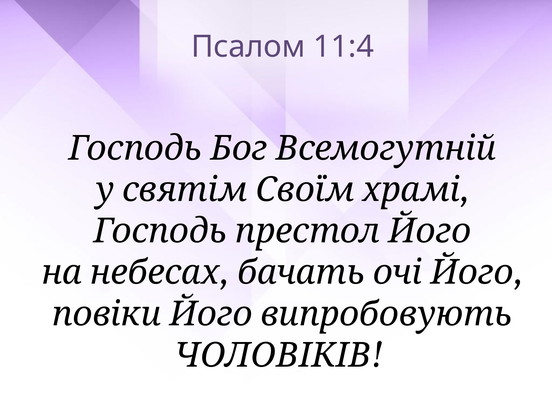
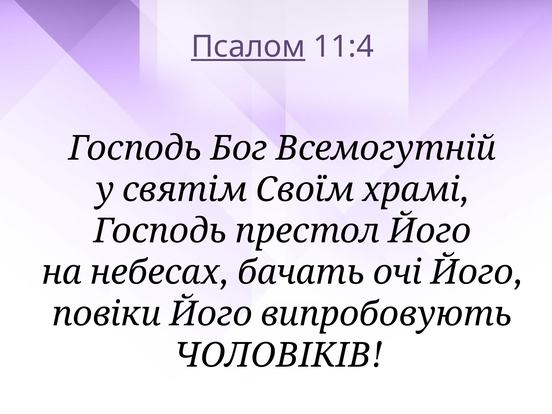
Псалом underline: none -> present
